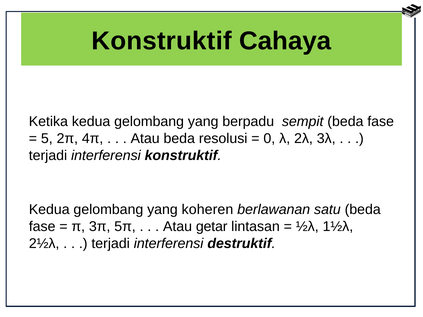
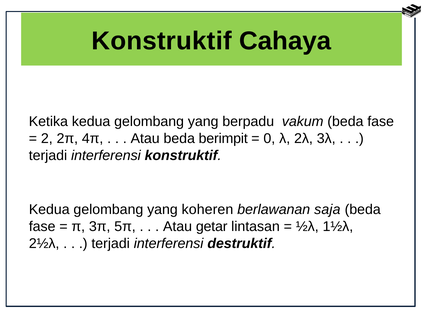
sempit: sempit -> vakum
5: 5 -> 2
resolusi: resolusi -> berimpit
satu: satu -> saja
